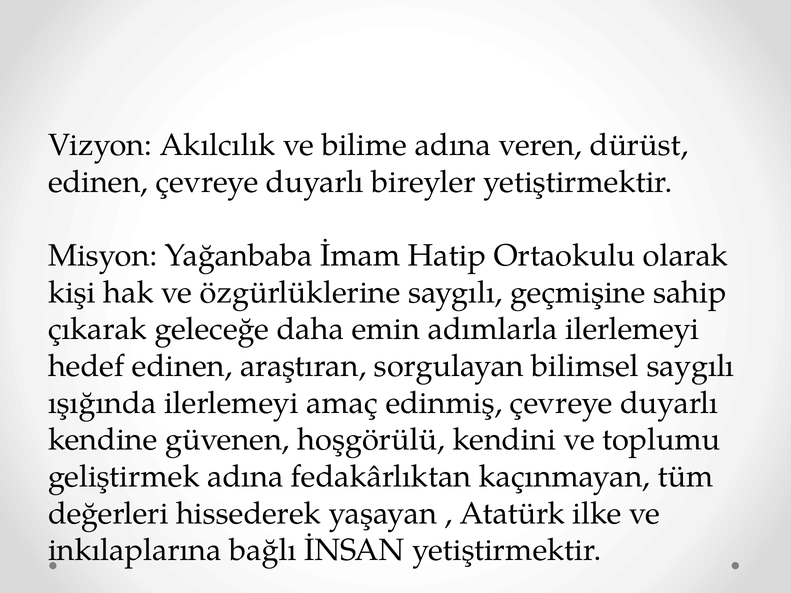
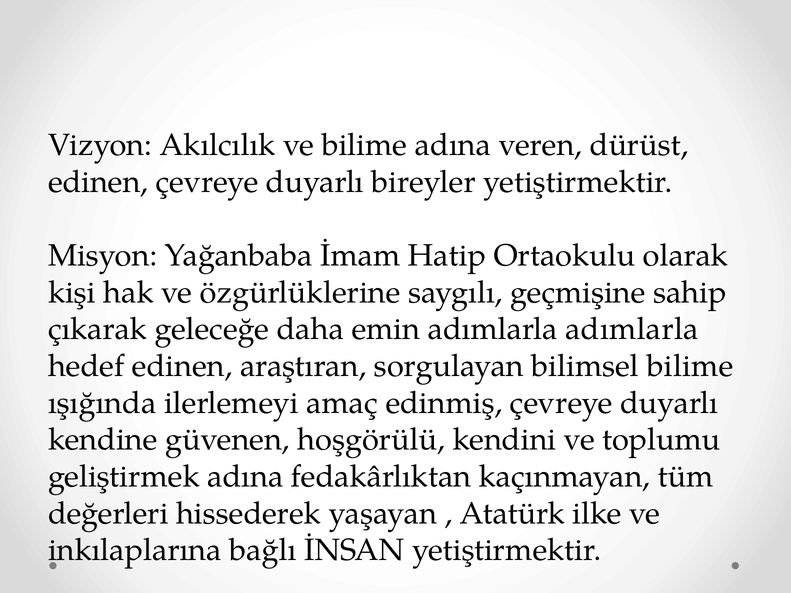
adımlarla ilerlemeyi: ilerlemeyi -> adımlarla
bilimsel saygılı: saygılı -> bilime
